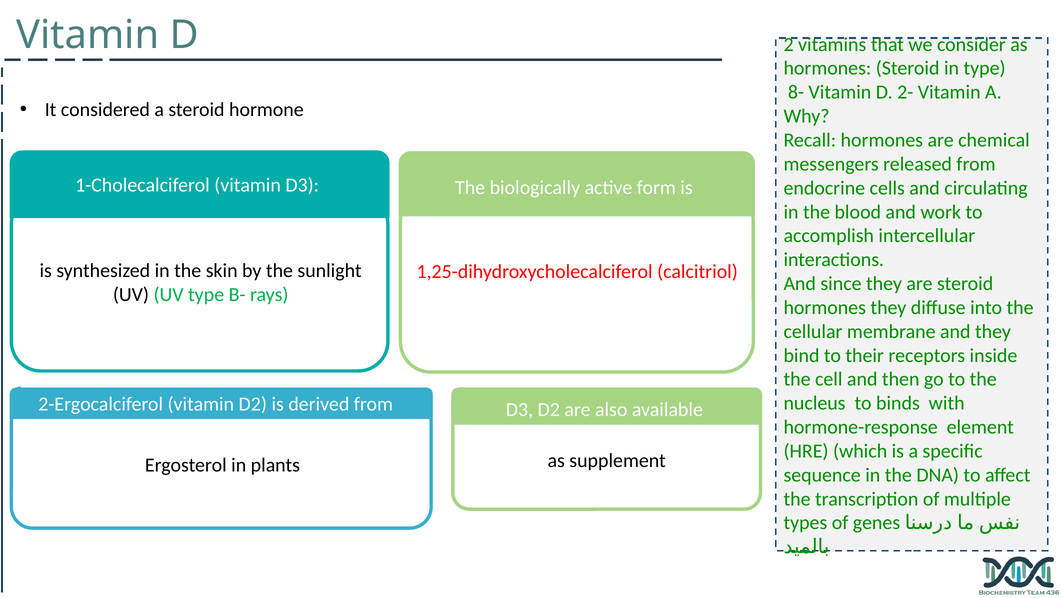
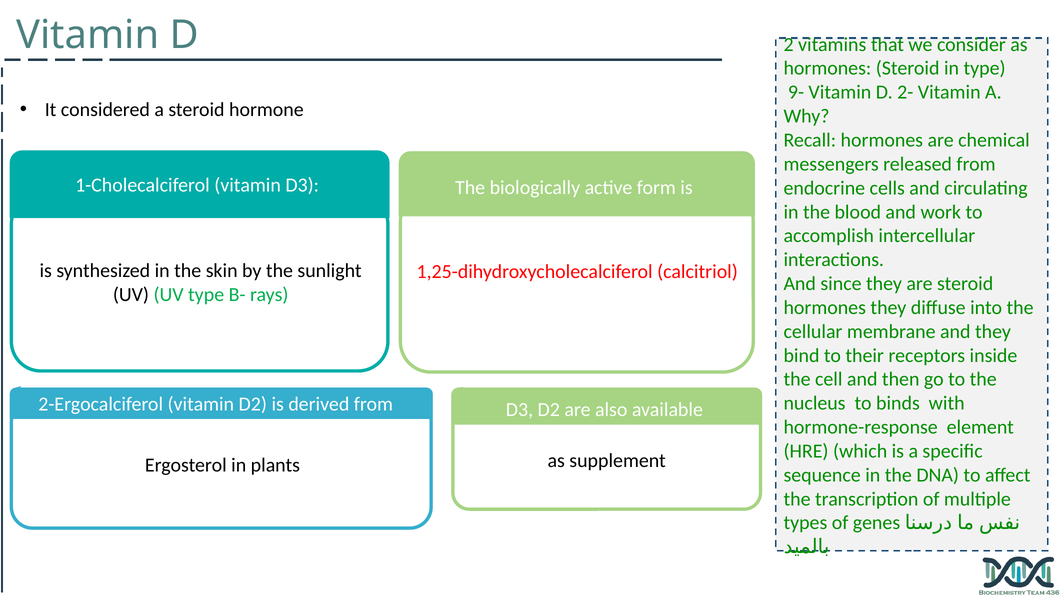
8-: 8- -> 9-
